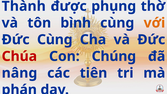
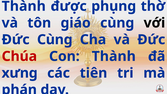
bình: bình -> giáo
với colour: orange -> black
Con Chúng: Chúng -> Thành
nâng: nâng -> xưng
